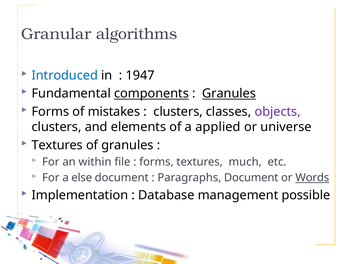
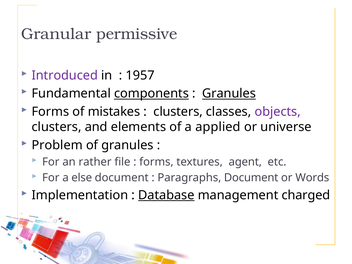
algorithms: algorithms -> permissive
Introduced colour: blue -> purple
1947: 1947 -> 1957
Textures at (57, 145): Textures -> Problem
within: within -> rather
much: much -> agent
Words underline: present -> none
Database underline: none -> present
possible: possible -> charged
